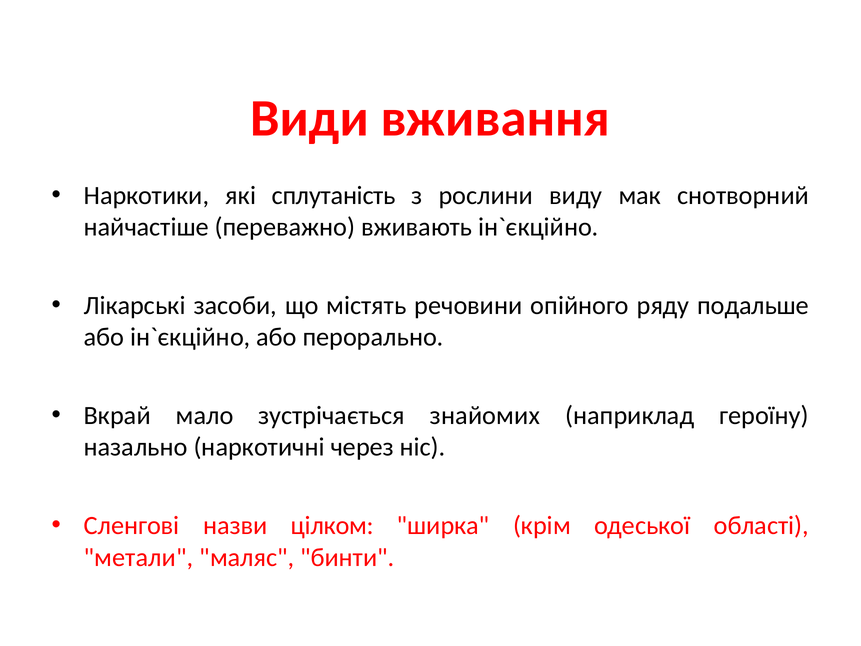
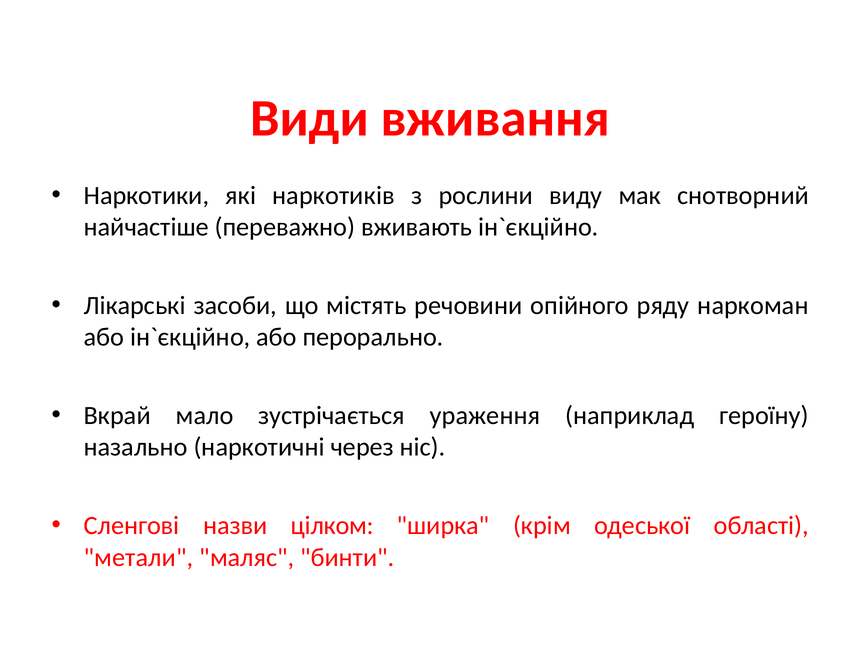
сплутаність: сплутаність -> наркотиків
подальше: подальше -> наркоман
знайомих: знайомих -> ураження
